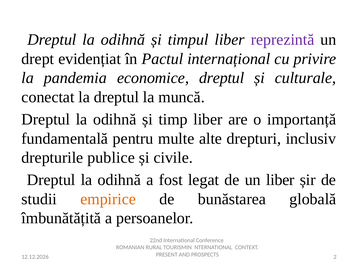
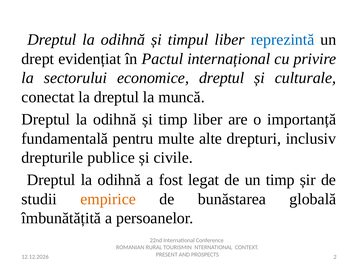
reprezintă colour: purple -> blue
pandemia: pandemia -> sectorului
un liber: liber -> timp
